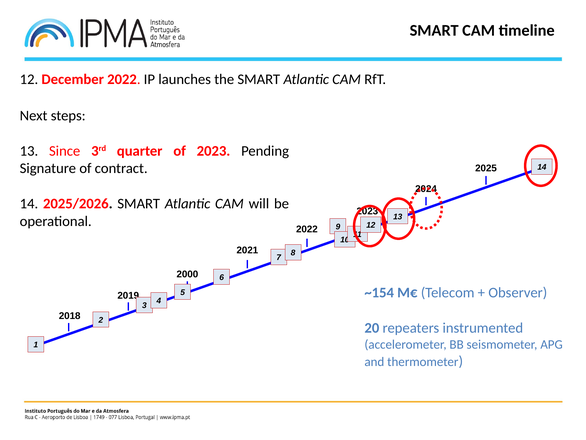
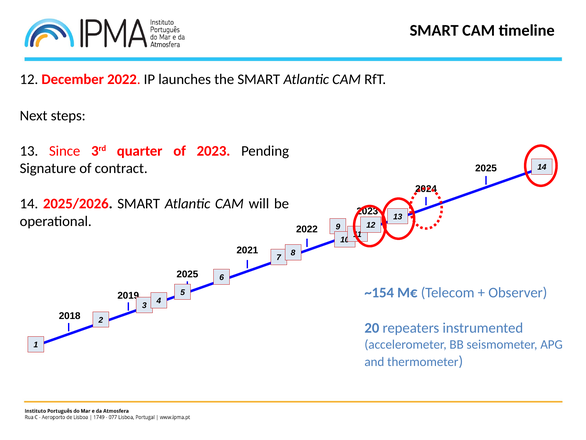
2000 at (187, 274): 2000 -> 2025
